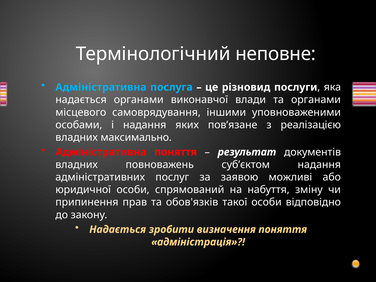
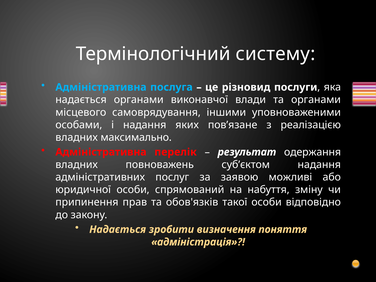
неповне: неповне -> систему
Адміністративна поняття: поняття -> перелік
документів: документів -> одержання
